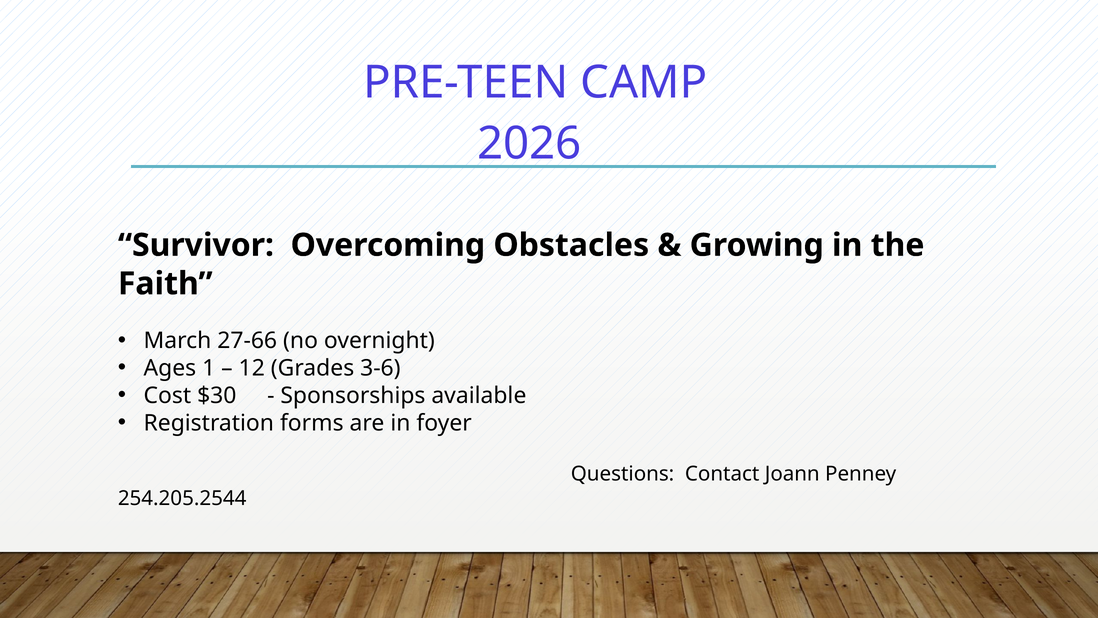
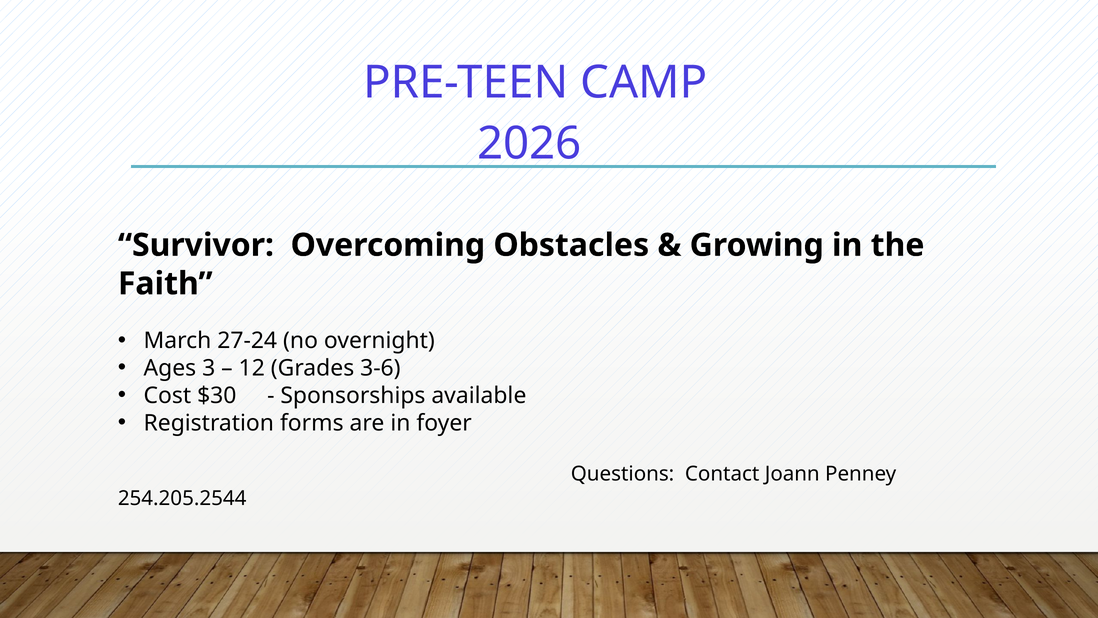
27-66: 27-66 -> 27-24
1: 1 -> 3
